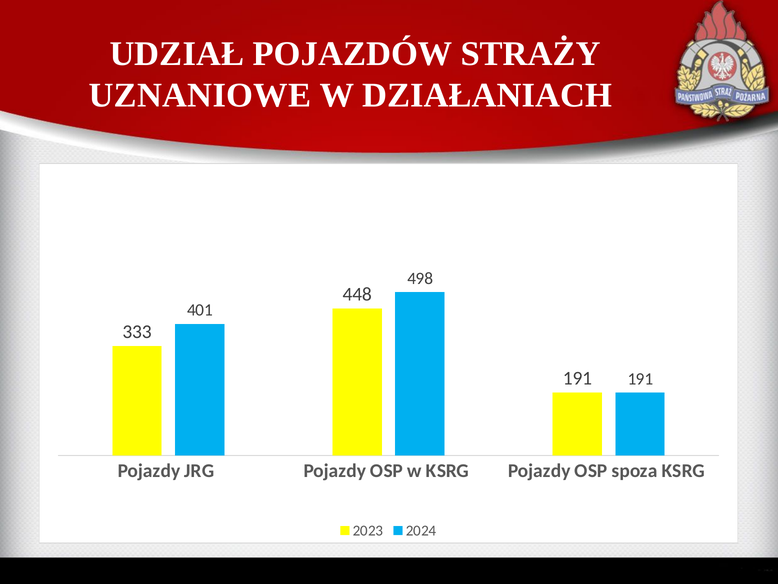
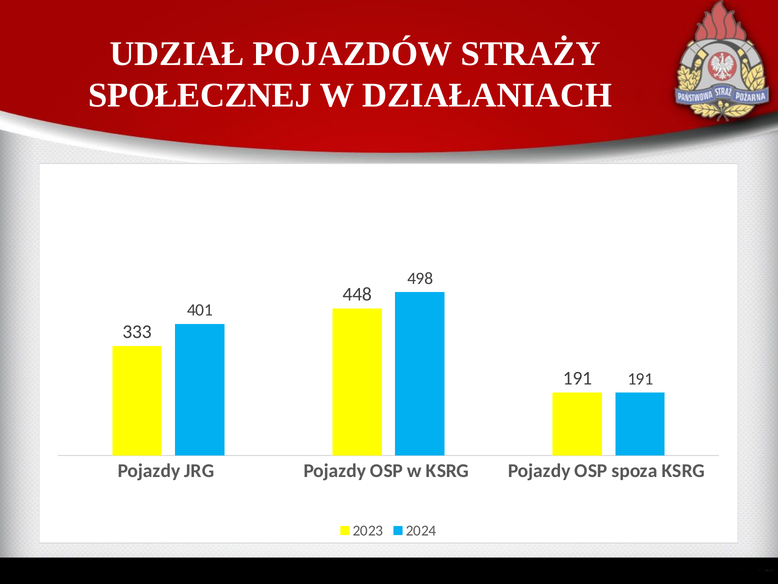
UZNANIOWE: UZNANIOWE -> SPOŁECZNEJ
